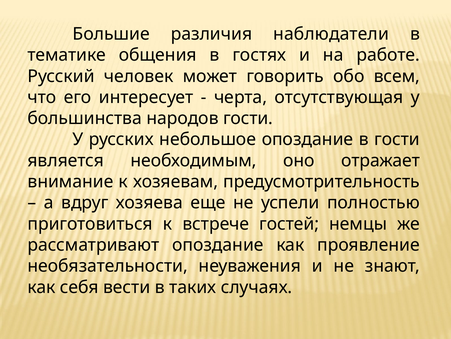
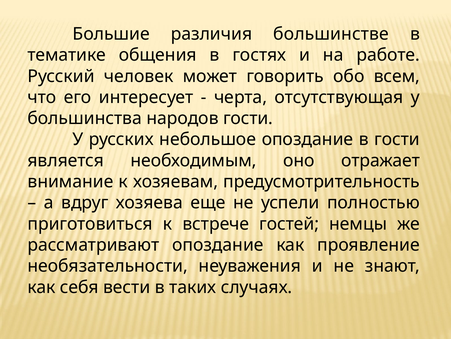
наблюдатели: наблюдатели -> большинстве
